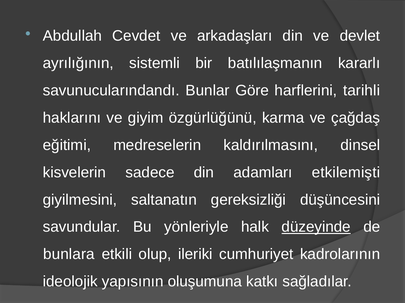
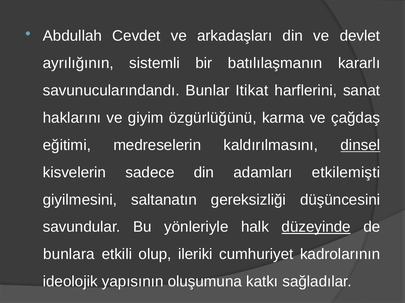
Göre: Göre -> Itikat
tarihli: tarihli -> sanat
dinsel underline: none -> present
